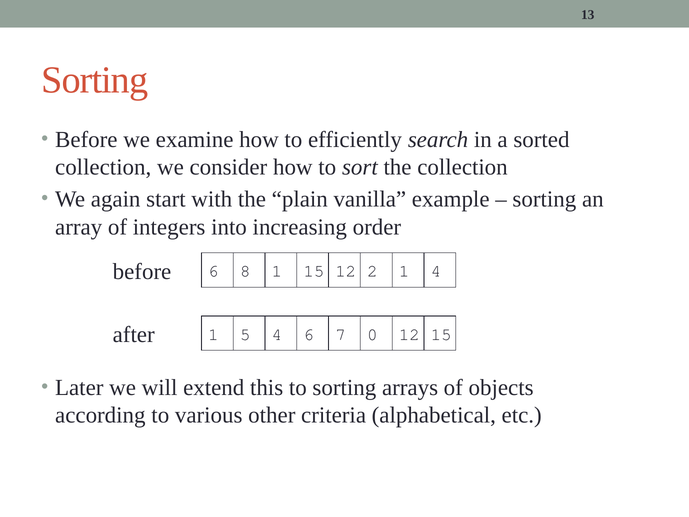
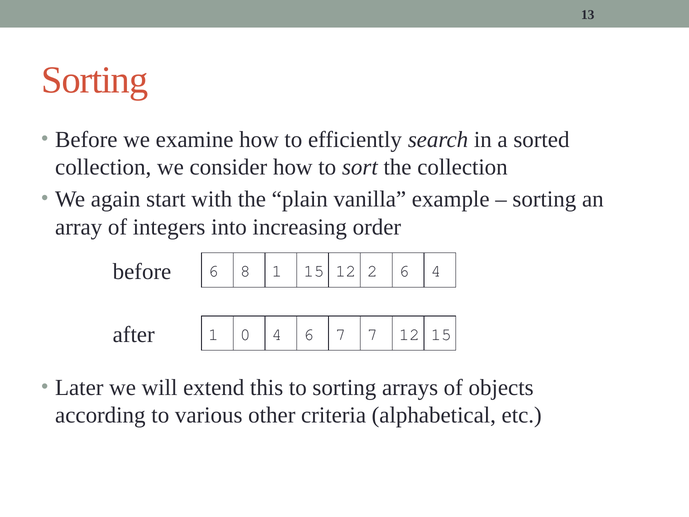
2 1: 1 -> 6
5: 5 -> 0
7 0: 0 -> 7
